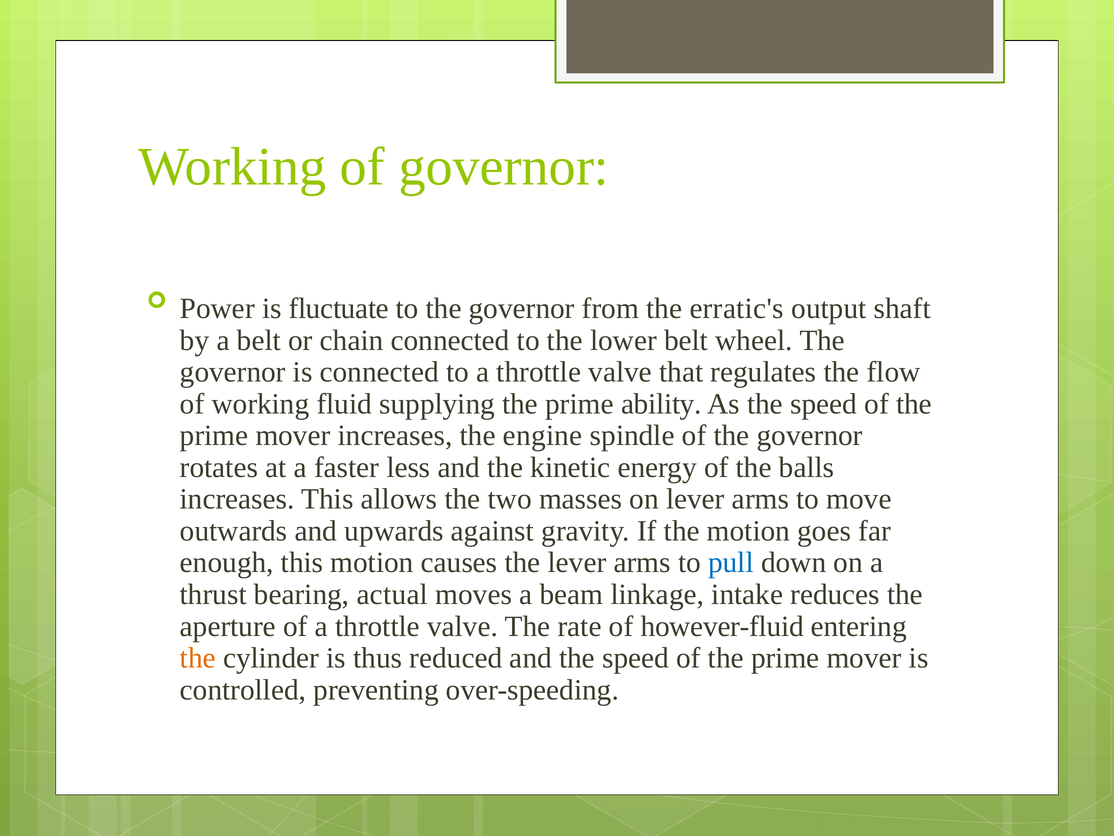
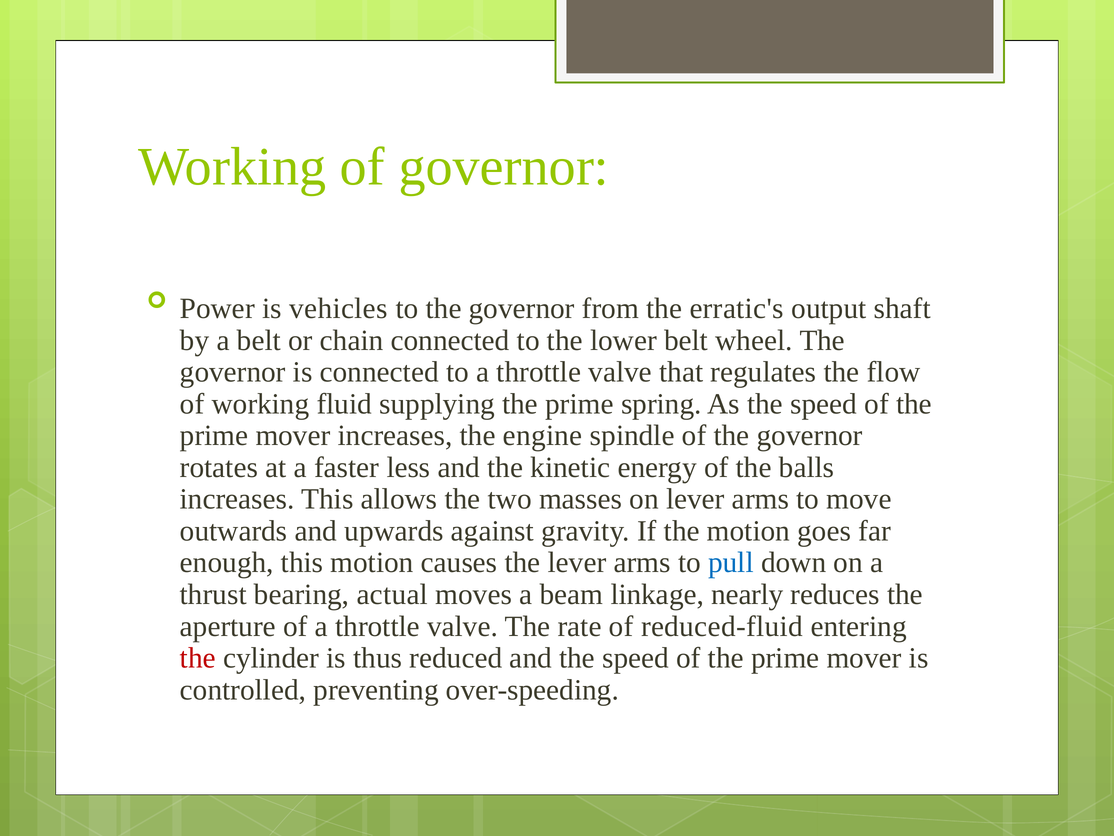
fluctuate: fluctuate -> vehicles
ability: ability -> spring
intake: intake -> nearly
however-fluid: however-fluid -> reduced-fluid
the at (198, 658) colour: orange -> red
